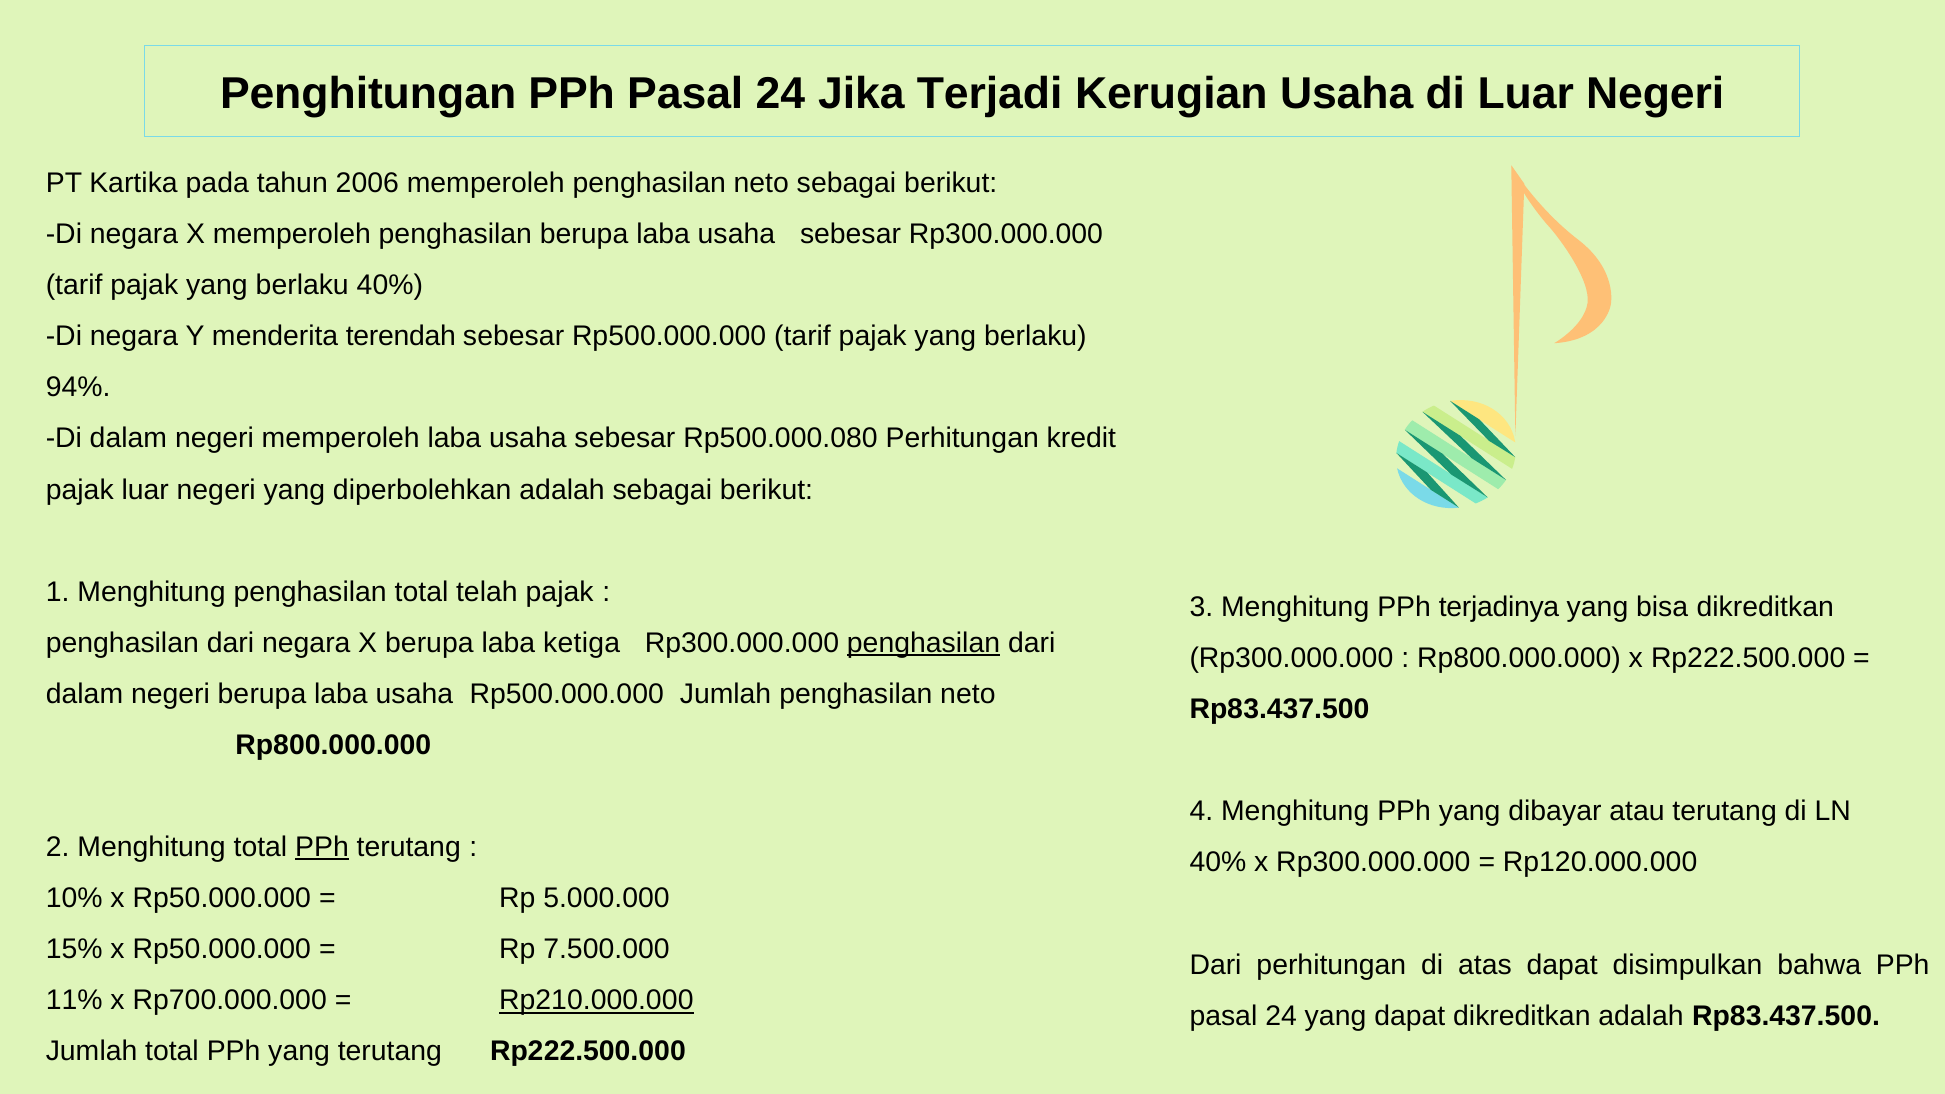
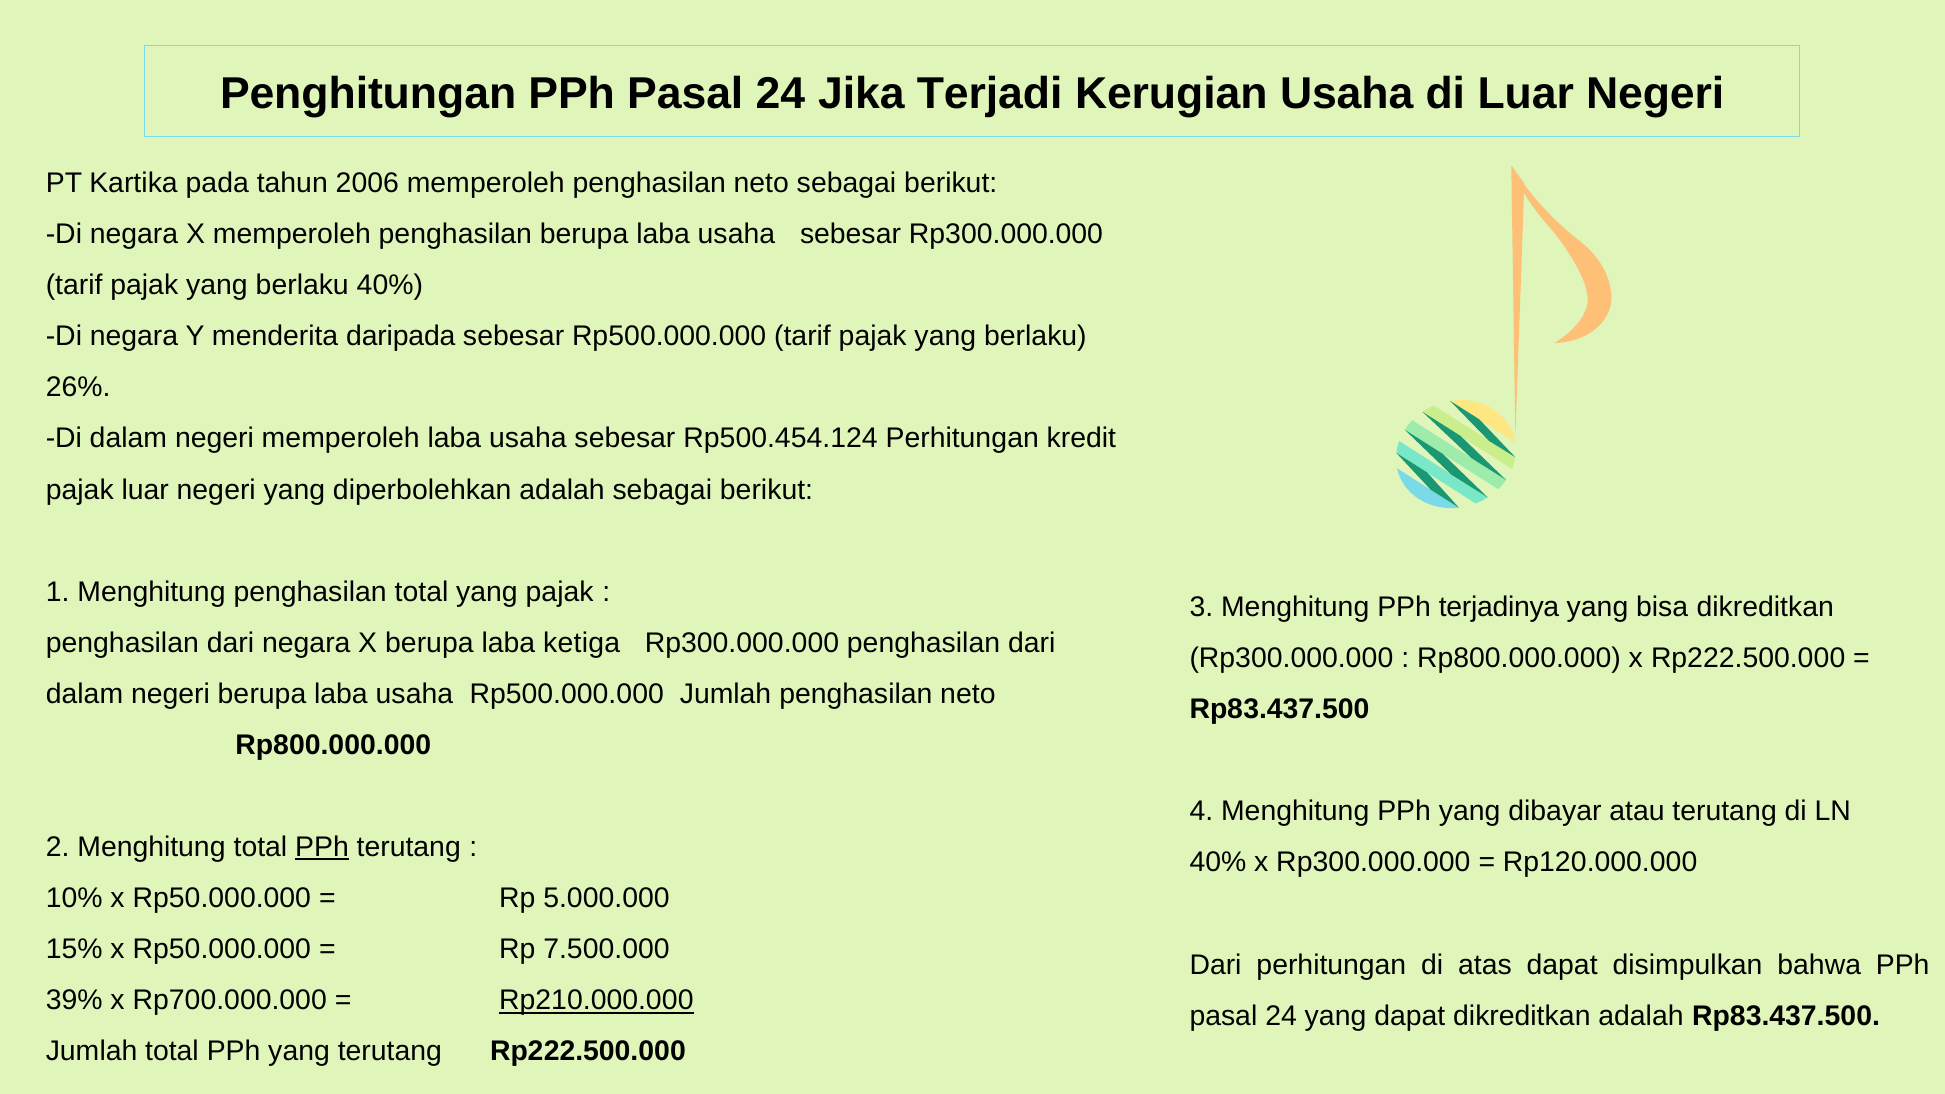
terendah: terendah -> daripada
94%: 94% -> 26%
Rp500.000.080: Rp500.000.080 -> Rp500.454.124
total telah: telah -> yang
penghasilan at (924, 643) underline: present -> none
11%: 11% -> 39%
